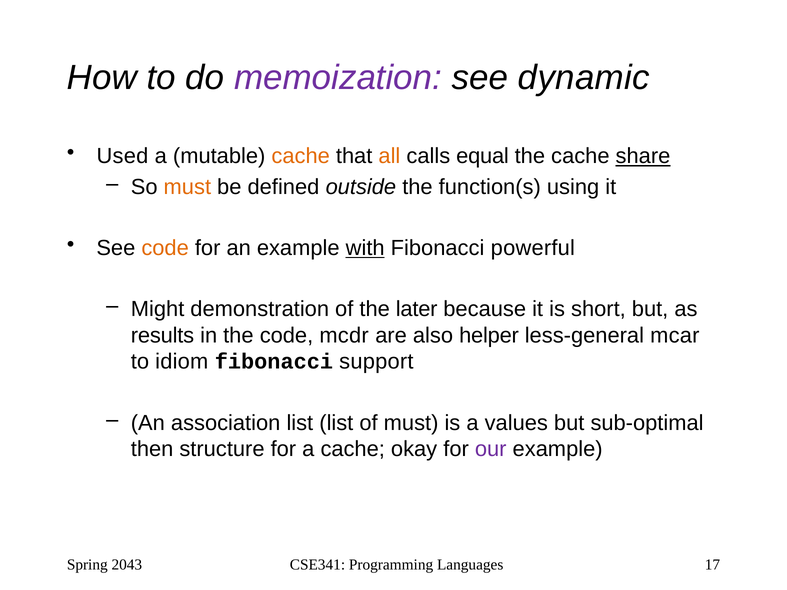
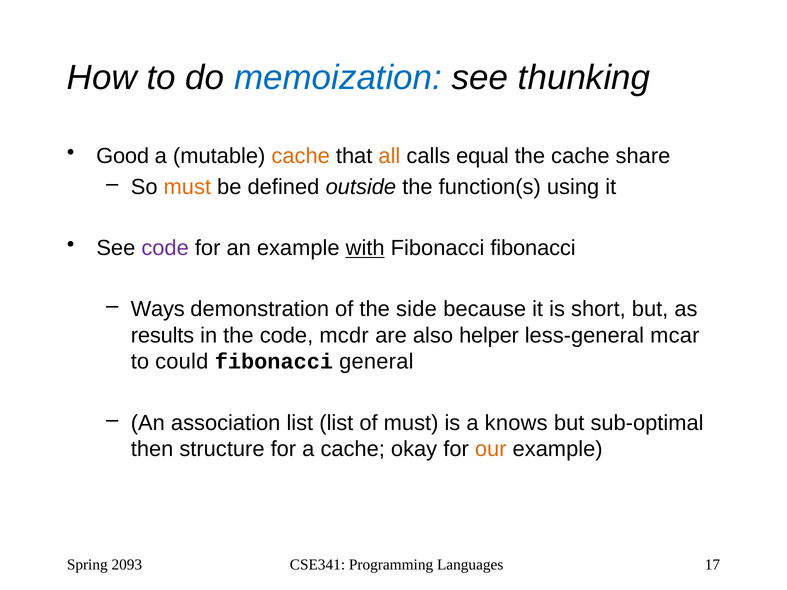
memoization colour: purple -> blue
dynamic: dynamic -> thunking
Used: Used -> Good
share underline: present -> none
code at (165, 248) colour: orange -> purple
Fibonacci powerful: powerful -> fibonacci
Might: Might -> Ways
later: later -> side
idiom: idiom -> could
support: support -> general
values: values -> knows
our colour: purple -> orange
2043: 2043 -> 2093
